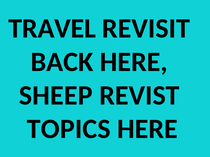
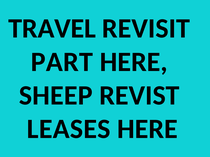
BACK: BACK -> PART
TOPICS: TOPICS -> LEASES
